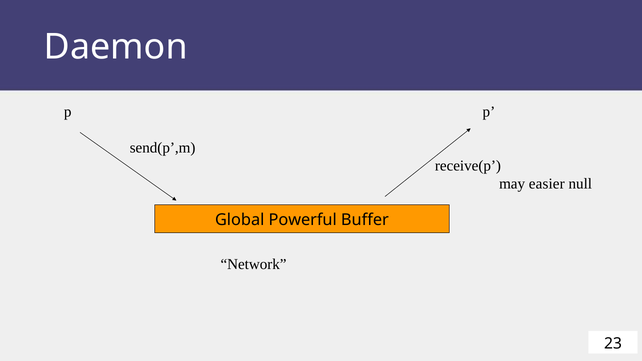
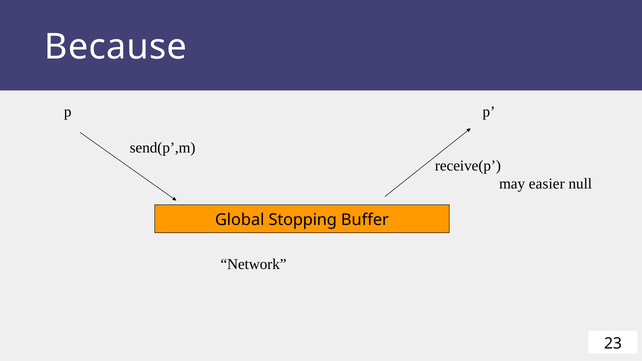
Daemon: Daemon -> Because
Powerful: Powerful -> Stopping
